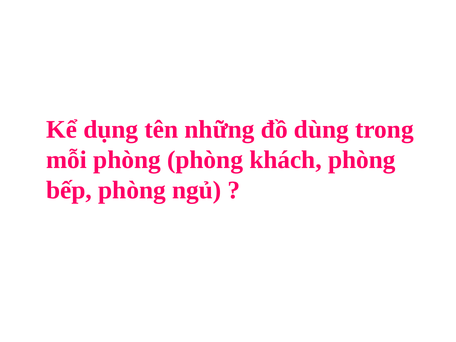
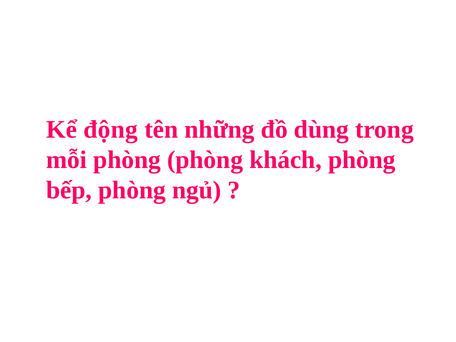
dụng: dụng -> động
